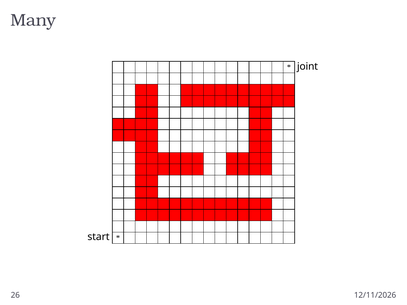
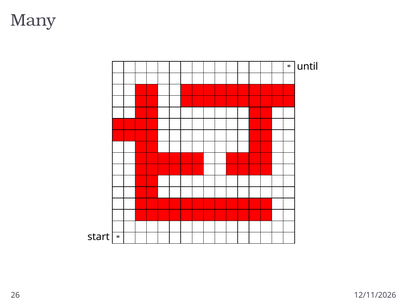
joint: joint -> until
